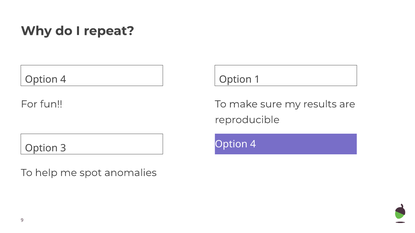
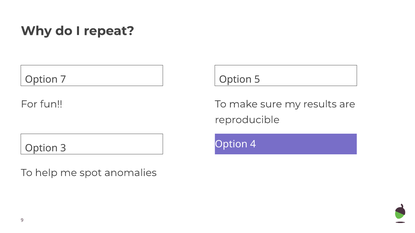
4 at (63, 80): 4 -> 7
1: 1 -> 5
